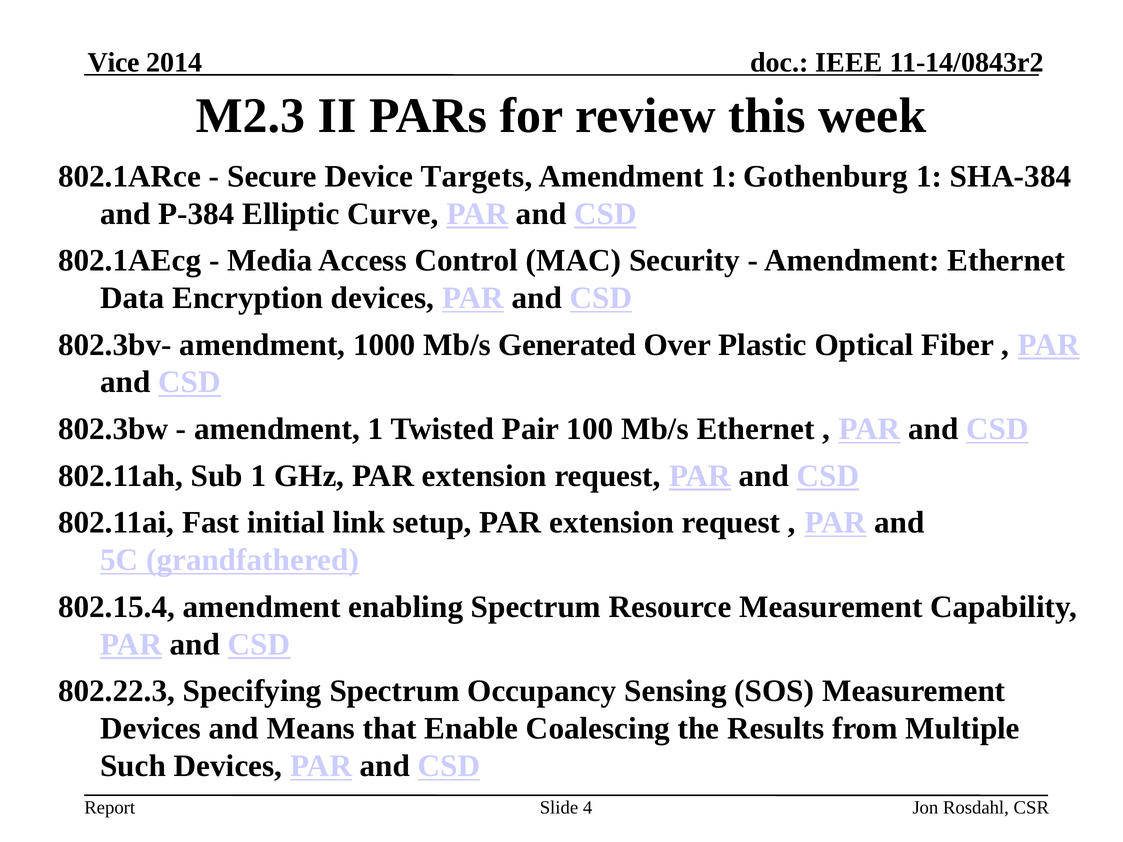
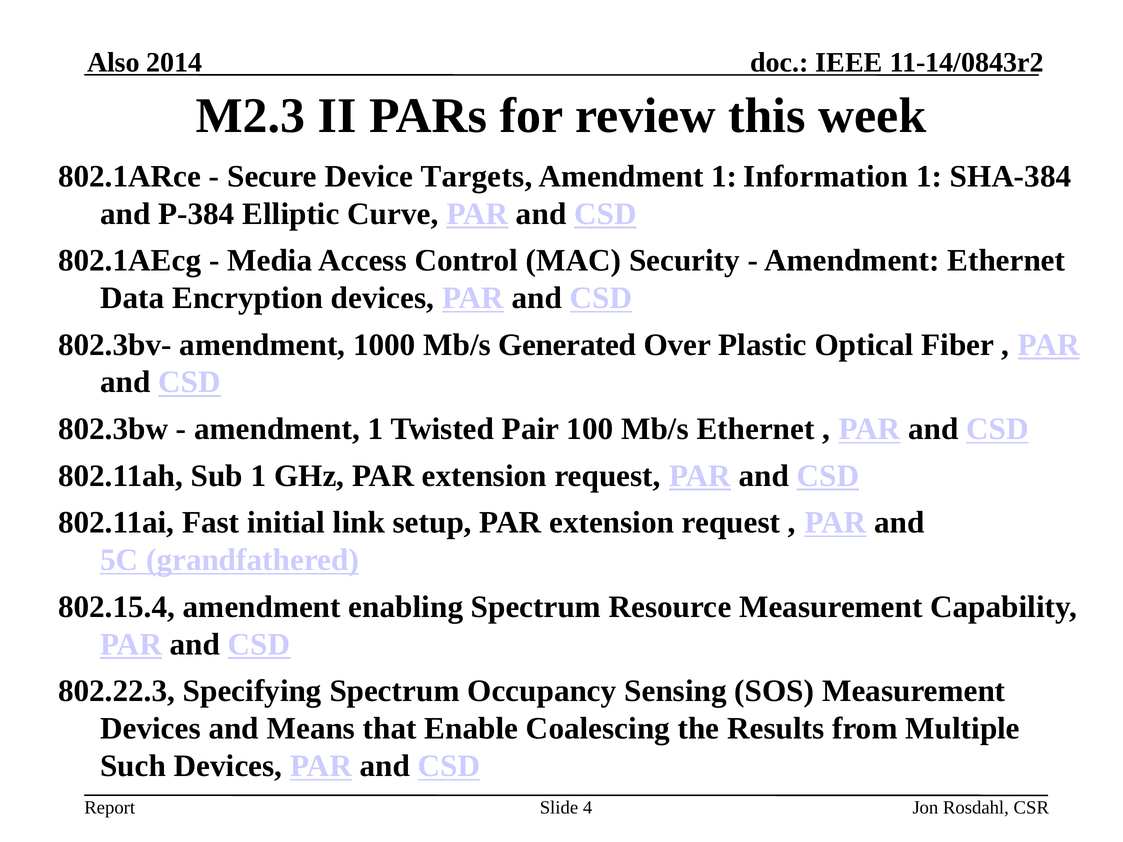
Vice: Vice -> Also
Gothenburg: Gothenburg -> Information
